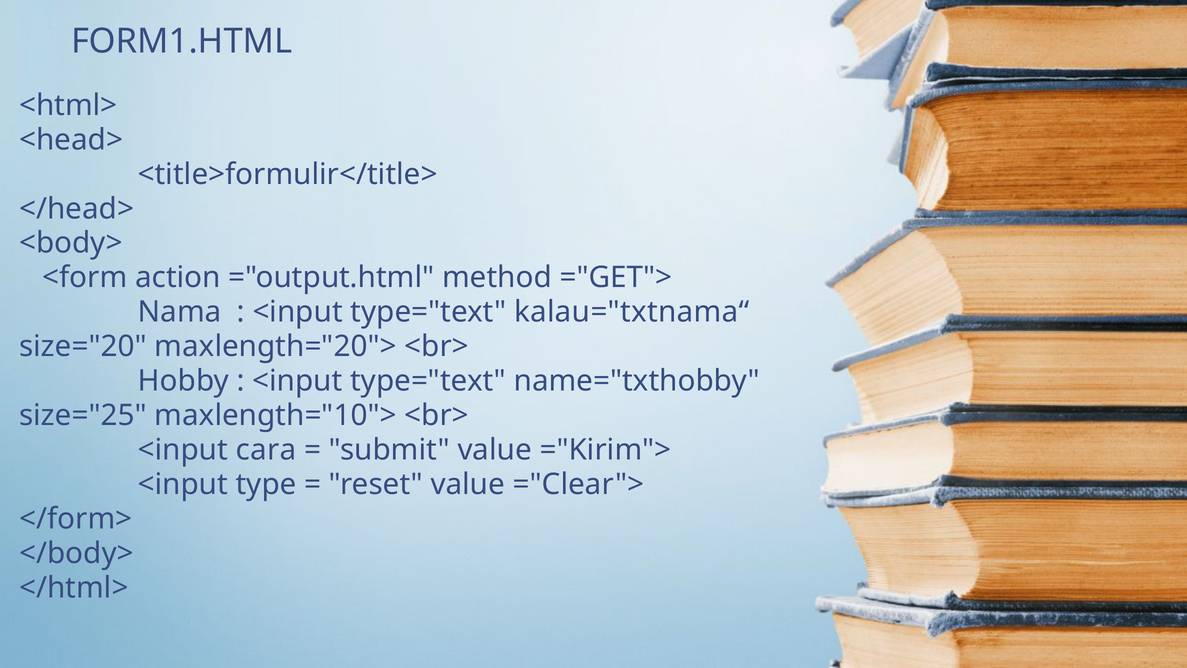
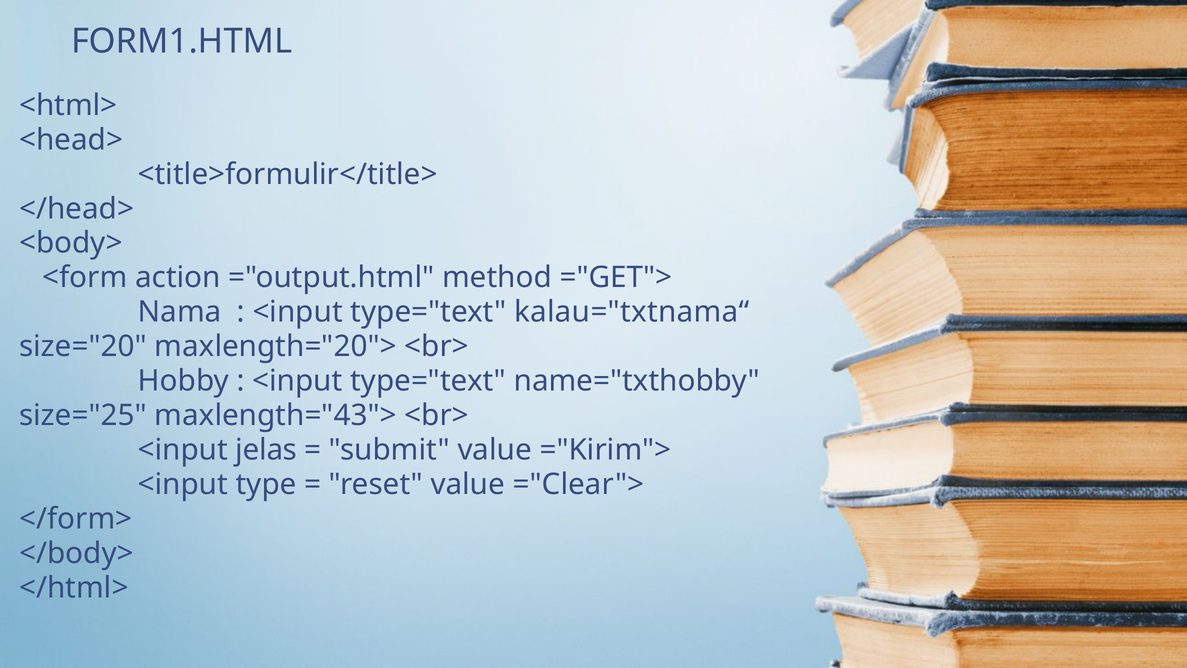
maxlength="10">: maxlength="10"> -> maxlength="43">
cara: cara -> jelas
